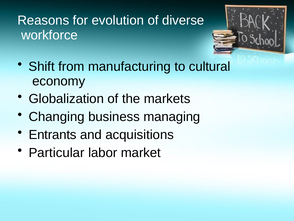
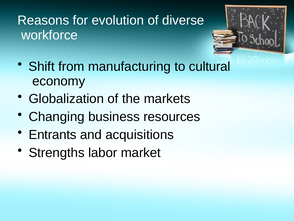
managing: managing -> resources
Particular: Particular -> Strengths
